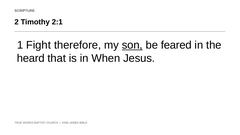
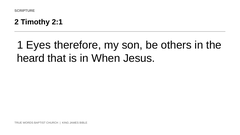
Fight: Fight -> Eyes
son underline: present -> none
feared: feared -> others
